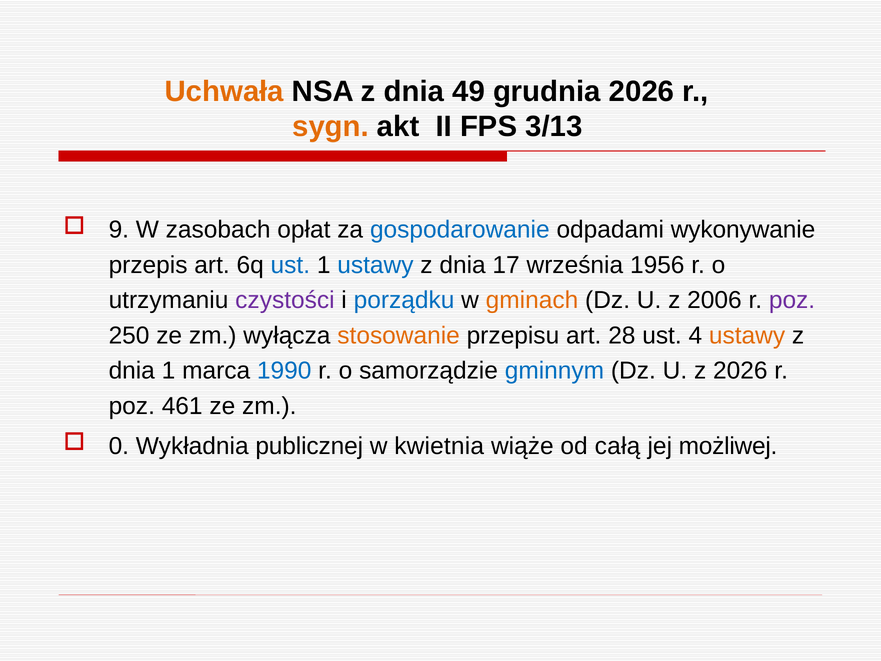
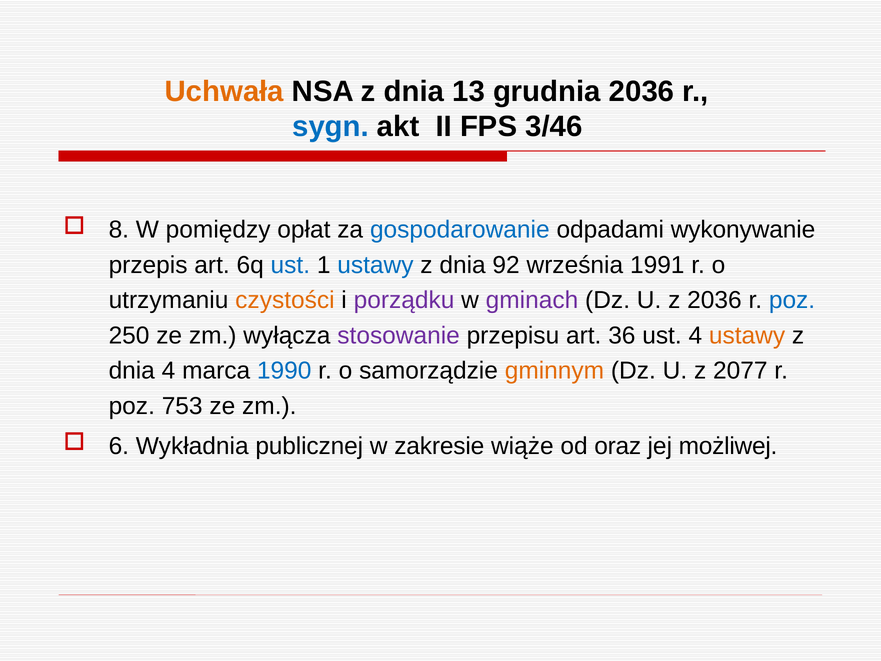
49: 49 -> 13
grudnia 2026: 2026 -> 2036
sygn colour: orange -> blue
3/13: 3/13 -> 3/46
9: 9 -> 8
zasobach: zasobach -> pomiędzy
17: 17 -> 92
1956: 1956 -> 1991
czystości colour: purple -> orange
porządku colour: blue -> purple
gminach colour: orange -> purple
z 2006: 2006 -> 2036
poz at (792, 300) colour: purple -> blue
stosowanie colour: orange -> purple
28: 28 -> 36
dnia 1: 1 -> 4
gminnym colour: blue -> orange
z 2026: 2026 -> 2077
461: 461 -> 753
0: 0 -> 6
kwietnia: kwietnia -> zakresie
całą: całą -> oraz
